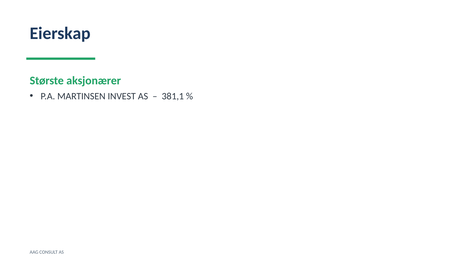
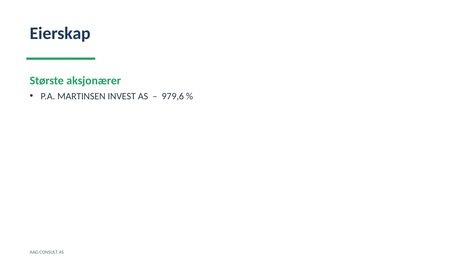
381,1: 381,1 -> 979,6
